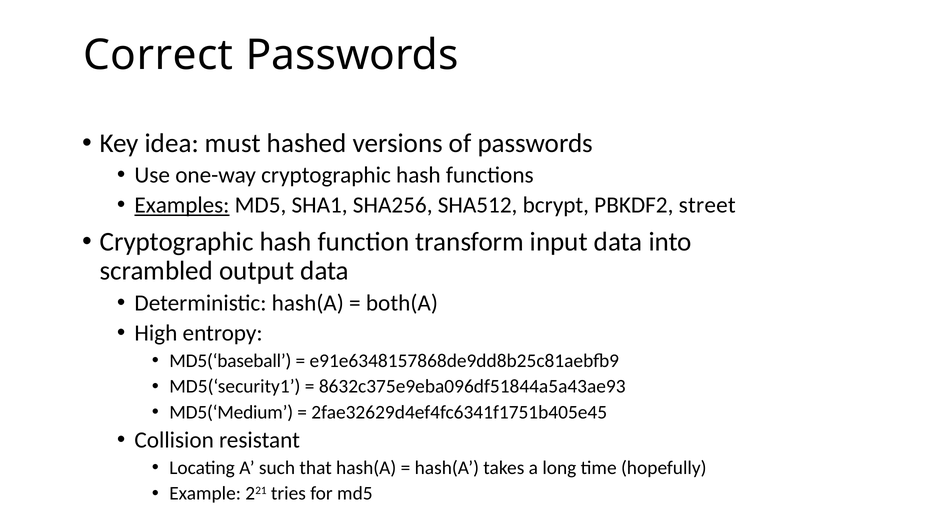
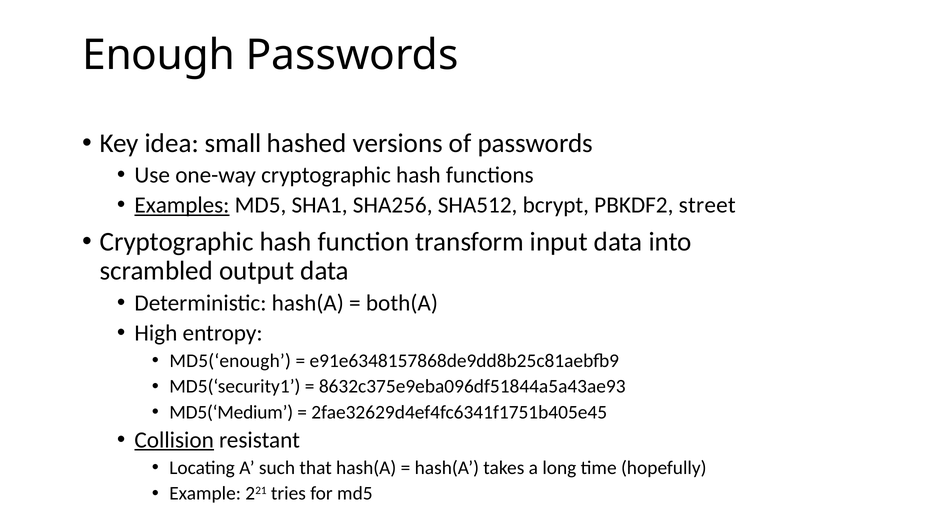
Correct: Correct -> Enough
must: must -> small
MD5(‘baseball: MD5(‘baseball -> MD5(‘enough
Collision underline: none -> present
